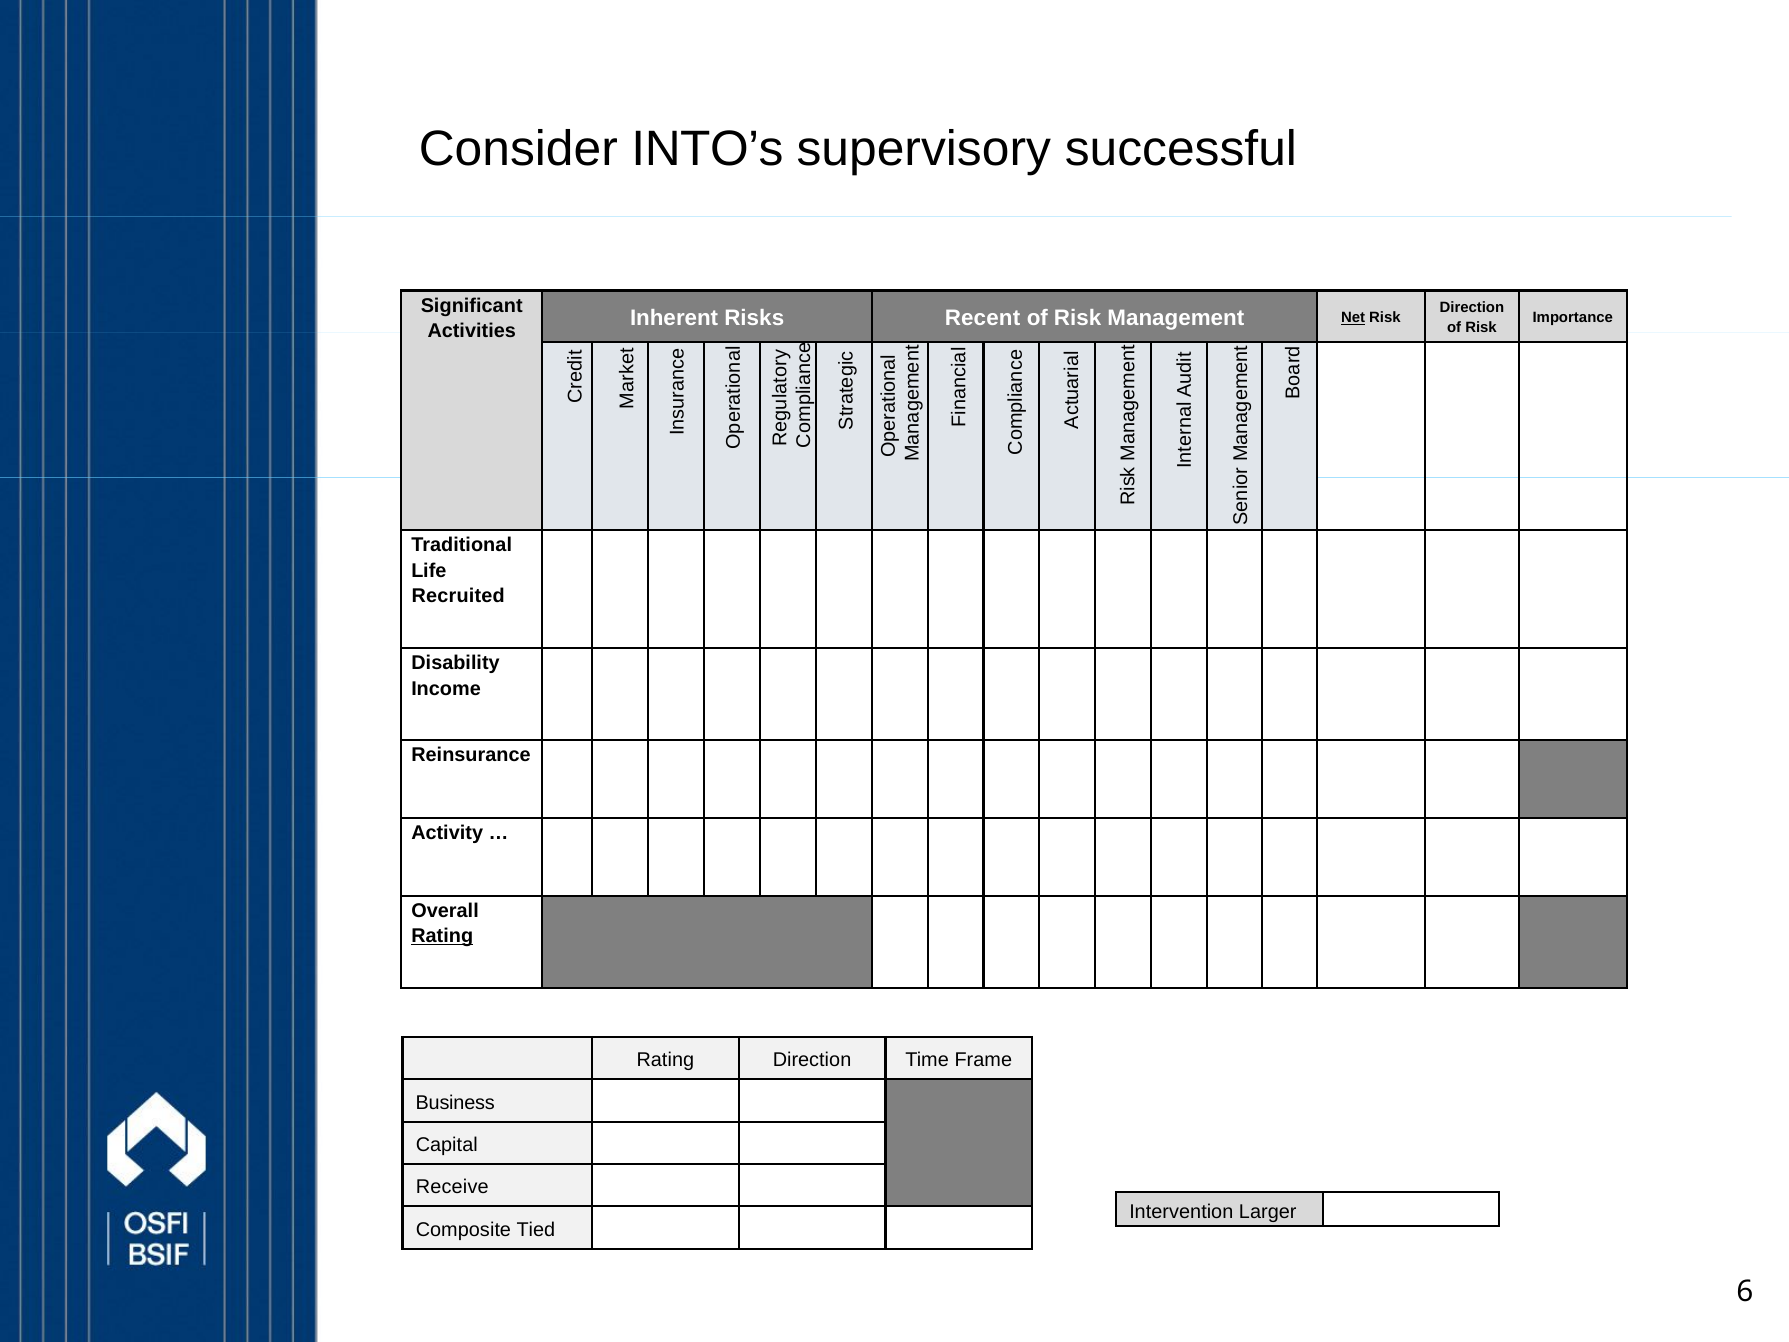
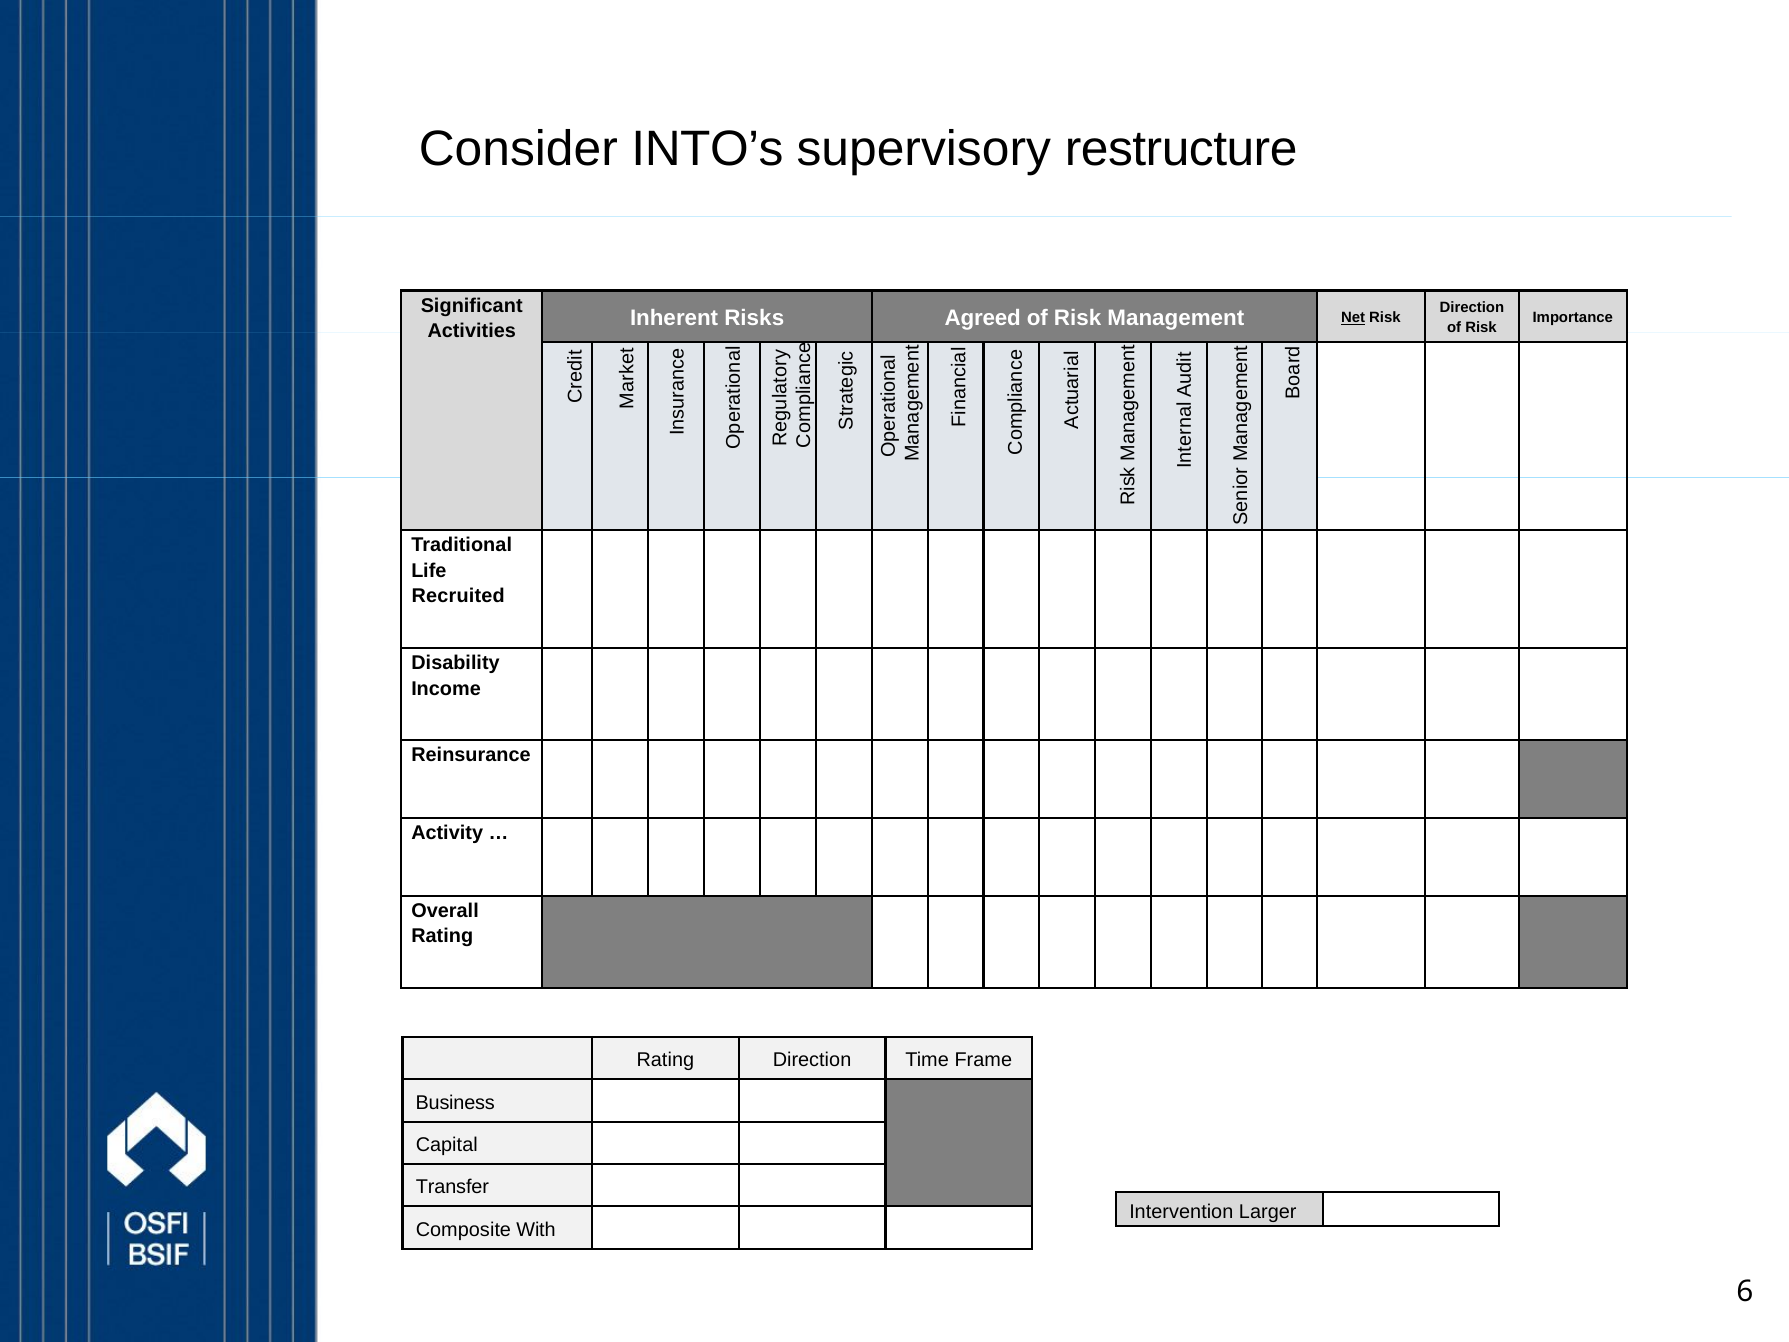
successful: successful -> restructure
Recent: Recent -> Agreed
Rating at (442, 936) underline: present -> none
Receive: Receive -> Transfer
Tied: Tied -> With
